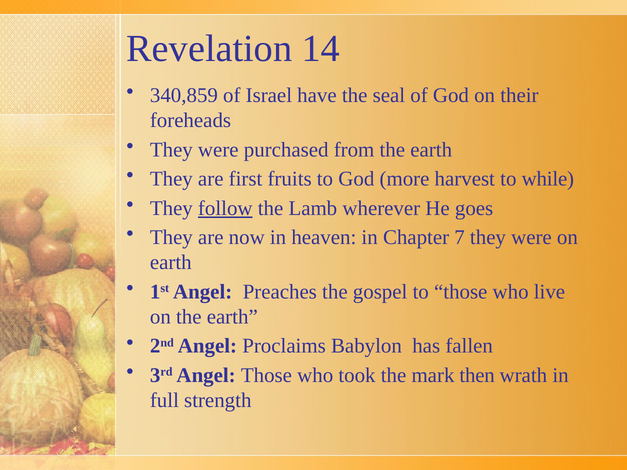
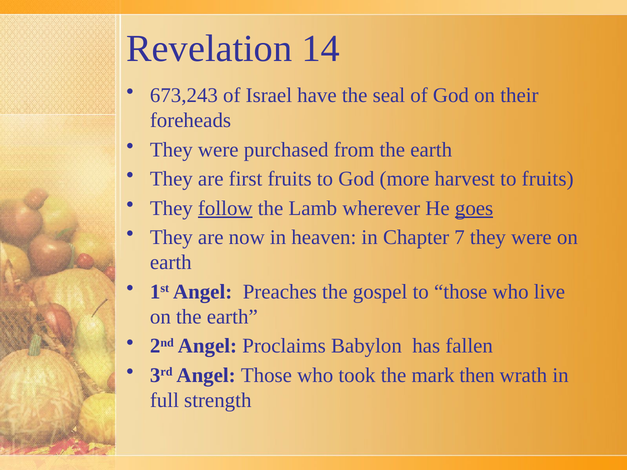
340,859: 340,859 -> 673,243
to while: while -> fruits
goes underline: none -> present
